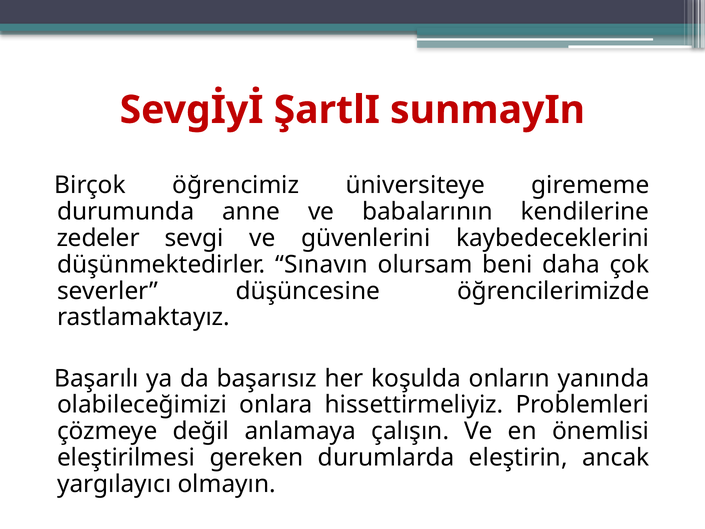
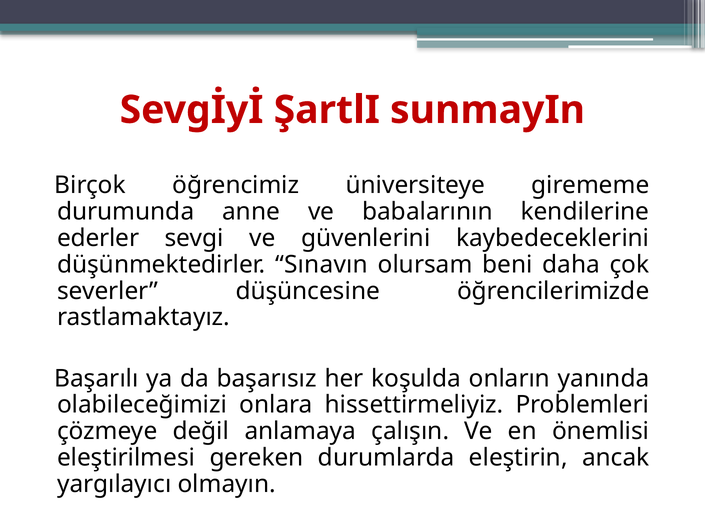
zedeler: zedeler -> ederler
